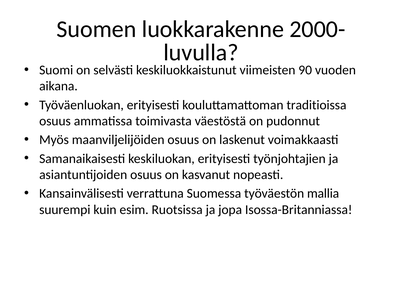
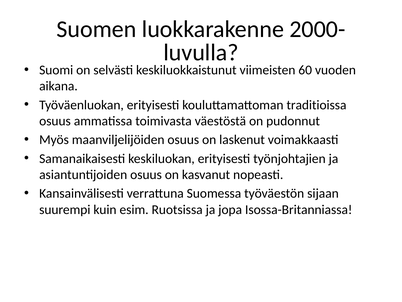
90: 90 -> 60
mallia: mallia -> sijaan
